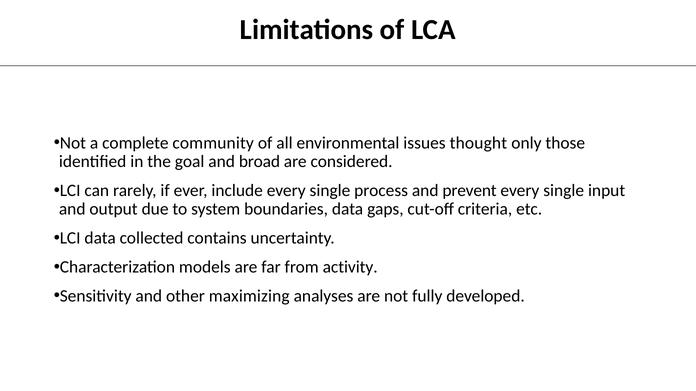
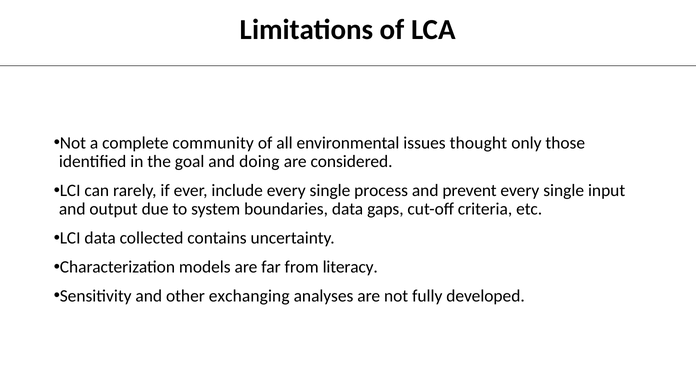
broad: broad -> doing
activity: activity -> literacy
maximizing: maximizing -> exchanging
